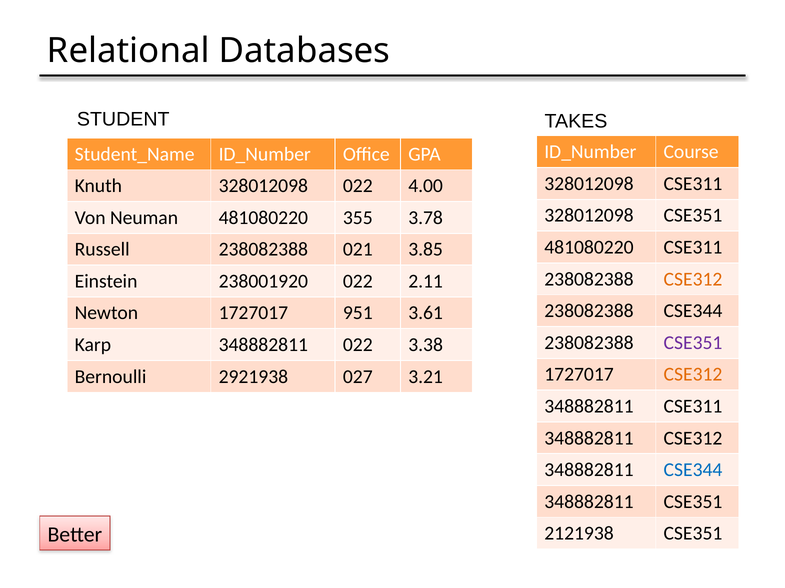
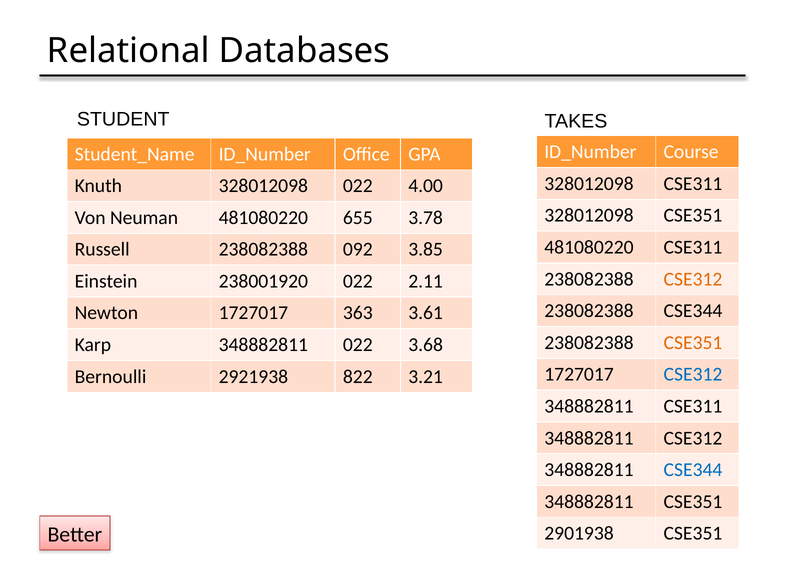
355: 355 -> 655
021: 021 -> 092
951: 951 -> 363
CSE351 at (693, 343) colour: purple -> orange
3.38: 3.38 -> 3.68
CSE312 at (693, 375) colour: orange -> blue
027: 027 -> 822
2121938: 2121938 -> 2901938
